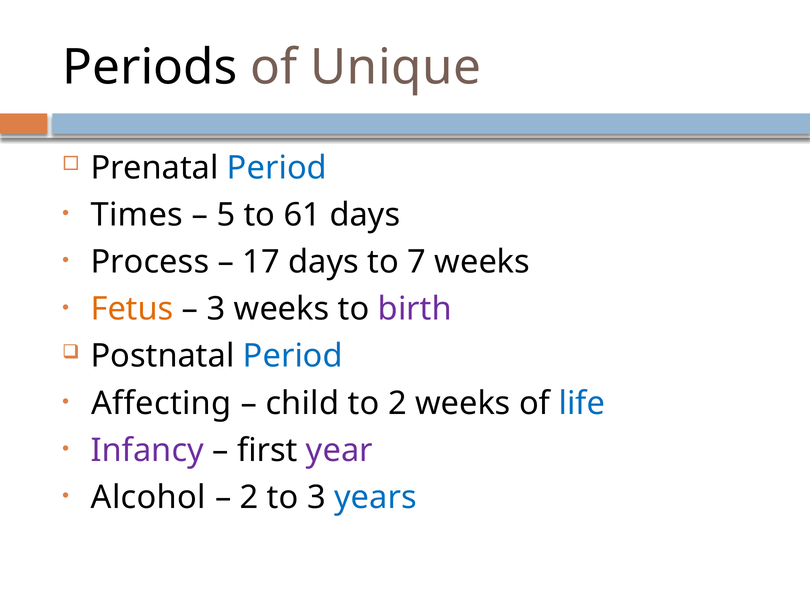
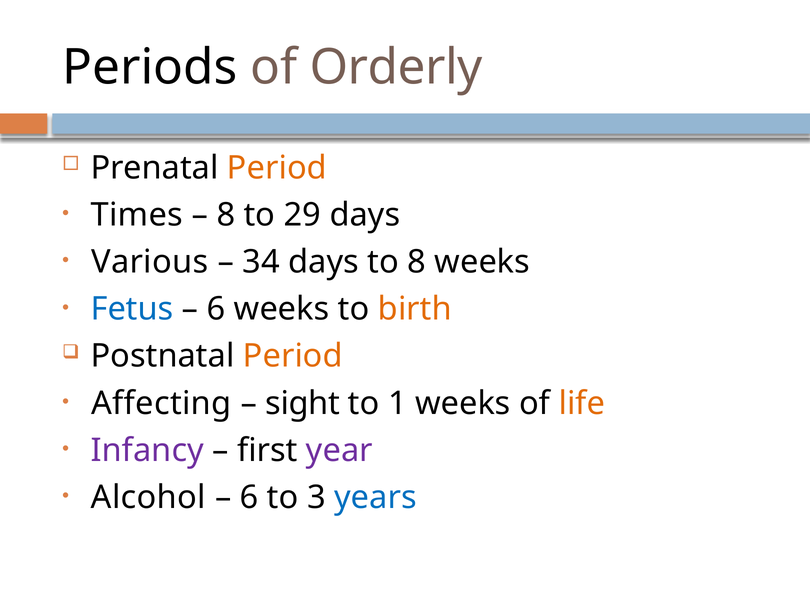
Unique: Unique -> Orderly
Period at (277, 168) colour: blue -> orange
5 at (226, 215): 5 -> 8
61: 61 -> 29
Process: Process -> Various
17: 17 -> 34
to 7: 7 -> 8
Fetus colour: orange -> blue
3 at (216, 309): 3 -> 6
birth colour: purple -> orange
Period at (293, 356) colour: blue -> orange
child: child -> sight
to 2: 2 -> 1
life colour: blue -> orange
2 at (249, 497): 2 -> 6
